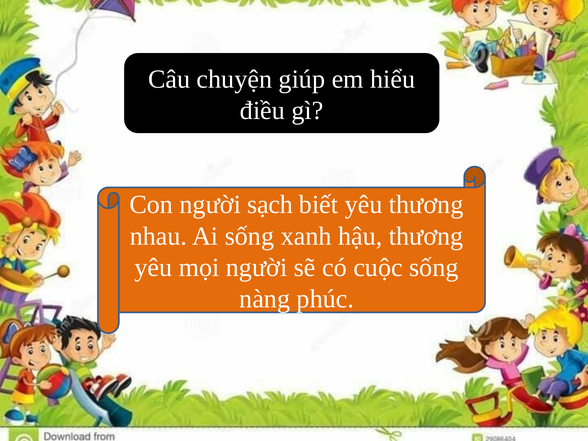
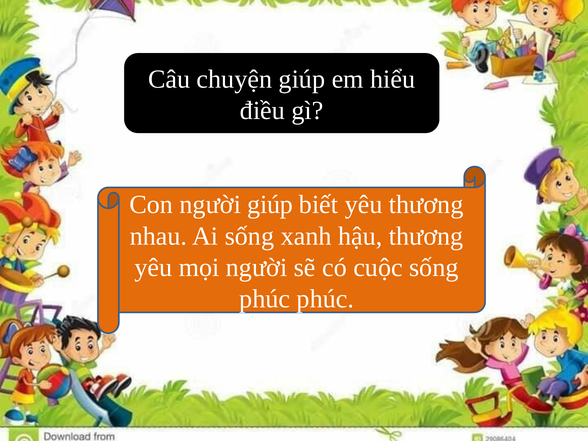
người sạch: sạch -> giúp
nàng at (265, 299): nàng -> phúc
